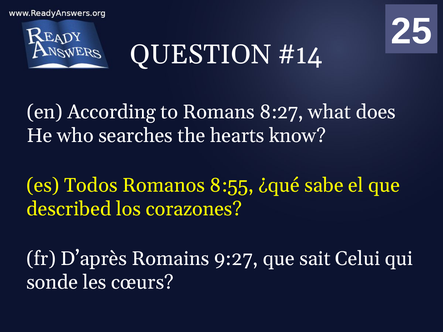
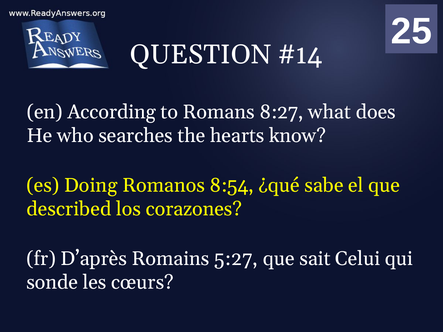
Todos: Todos -> Doing
8:55: 8:55 -> 8:54
9:27: 9:27 -> 5:27
